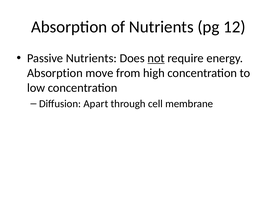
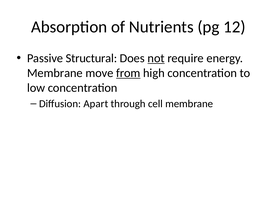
Passive Nutrients: Nutrients -> Structural
Absorption at (55, 73): Absorption -> Membrane
from underline: none -> present
